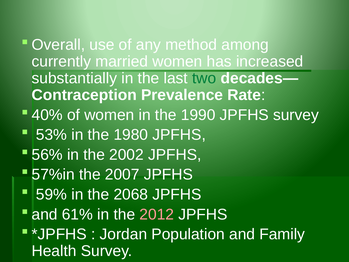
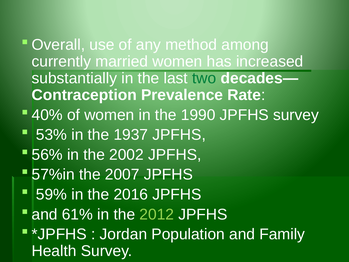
1980: 1980 -> 1937
2068: 2068 -> 2016
2012 colour: pink -> light green
